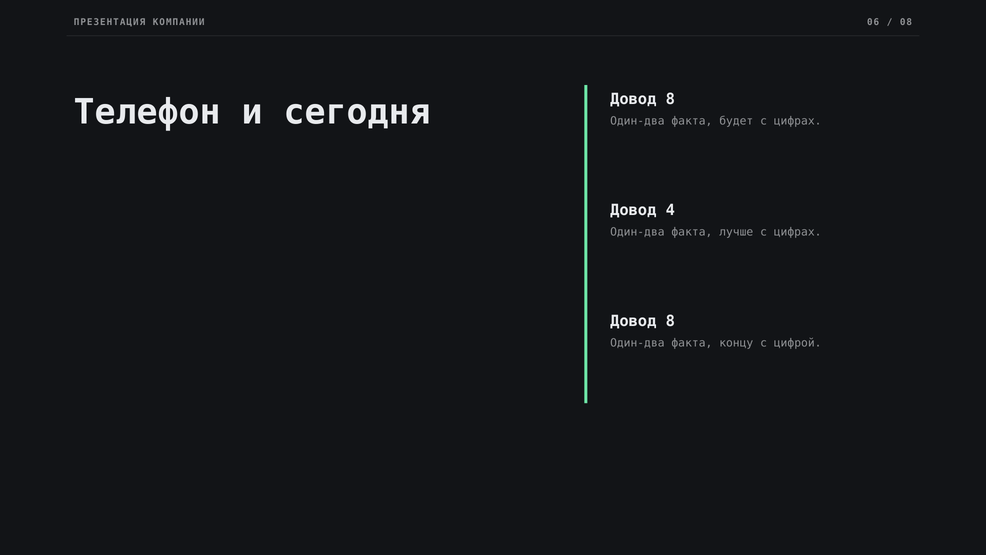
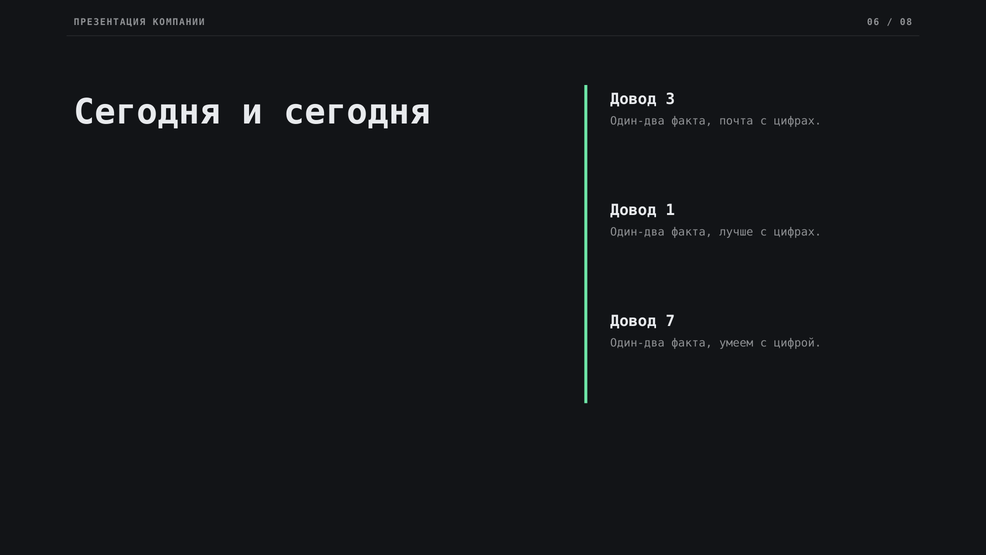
Телефон at (147, 112): Телефон -> Сегодня
8 at (670, 99): 8 -> 3
будет: будет -> почта
4: 4 -> 1
8 at (670, 321): 8 -> 7
концу: концу -> умеем
